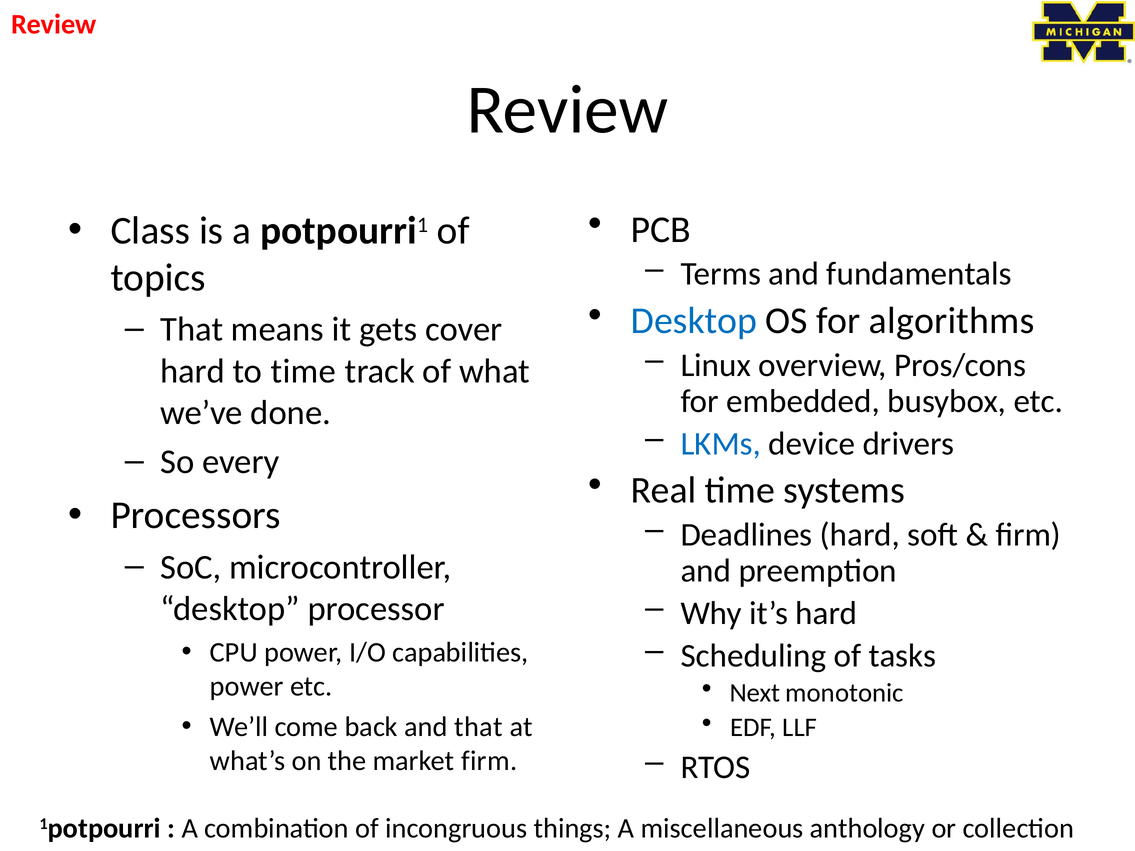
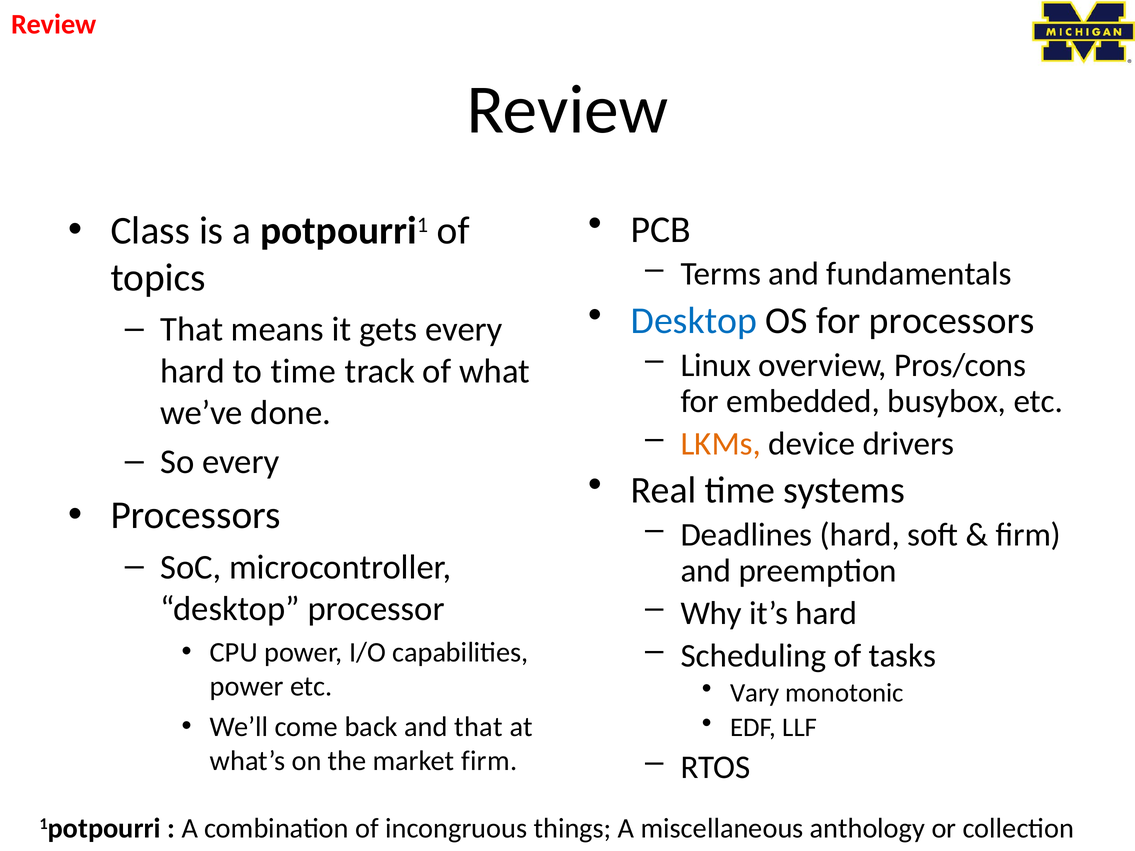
for algorithms: algorithms -> processors
gets cover: cover -> every
LKMs colour: blue -> orange
Next: Next -> Vary
